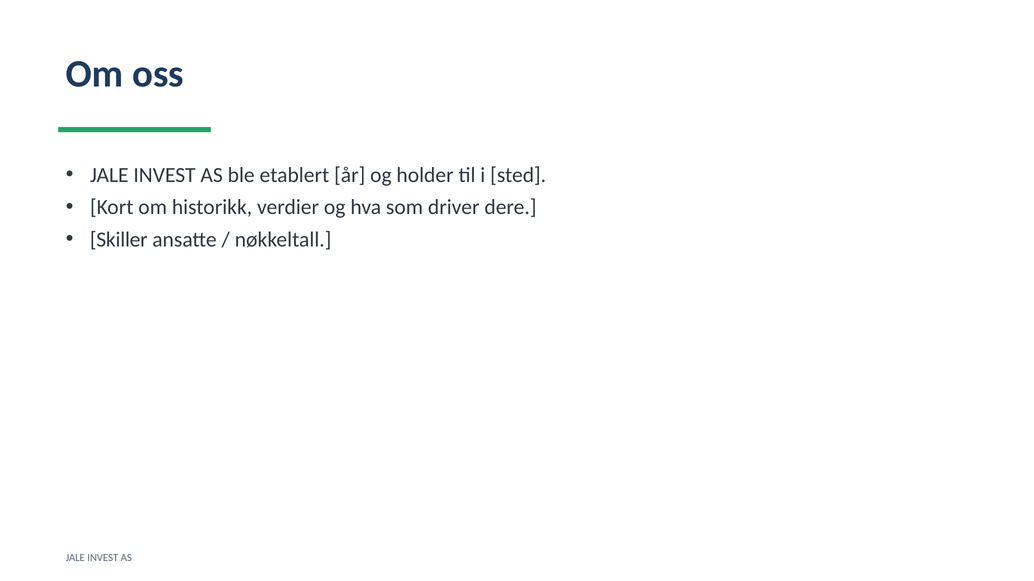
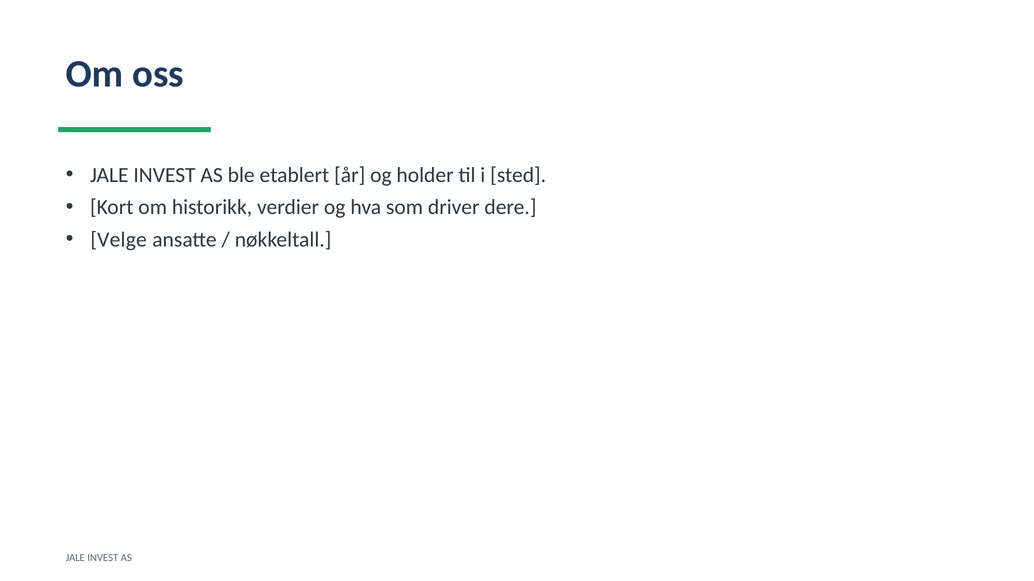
Skiller: Skiller -> Velge
